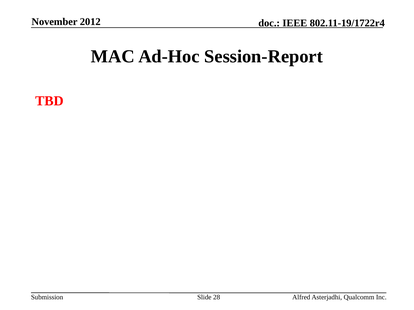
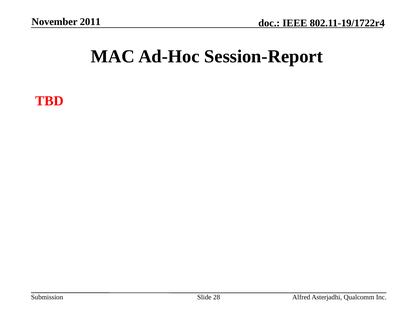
2012: 2012 -> 2011
